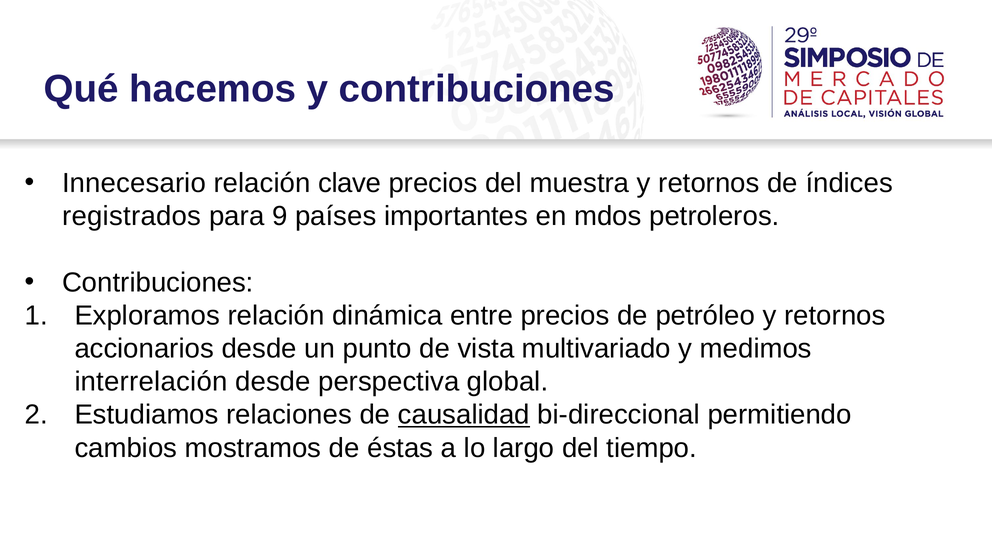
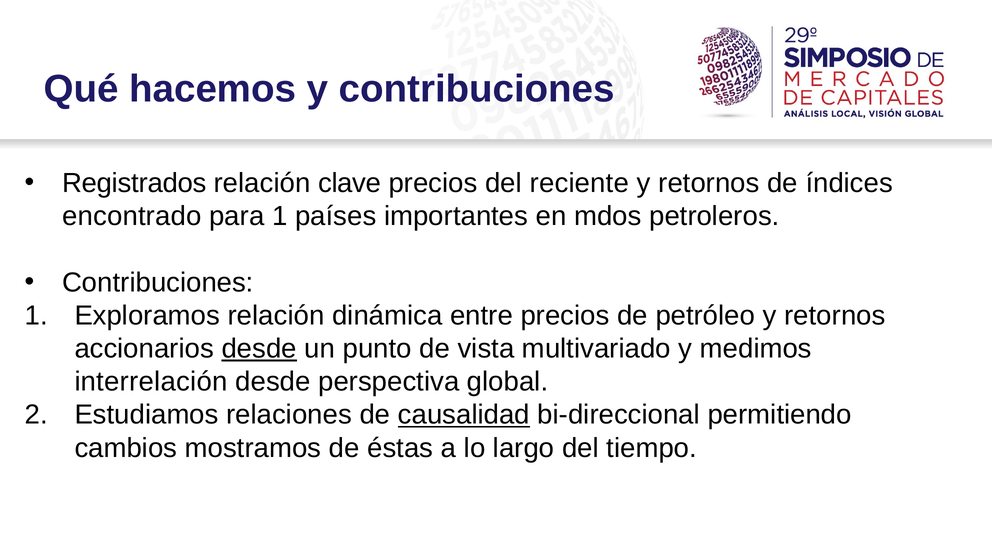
Innecesario: Innecesario -> Registrados
muestra: muestra -> reciente
registrados: registrados -> encontrado
para 9: 9 -> 1
desde at (259, 349) underline: none -> present
